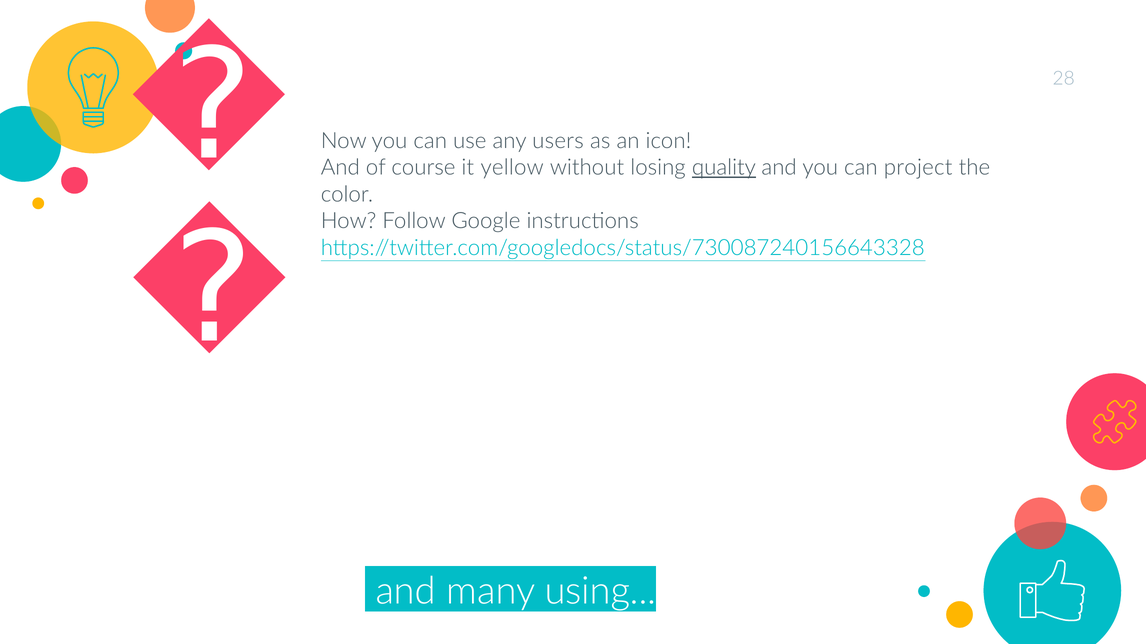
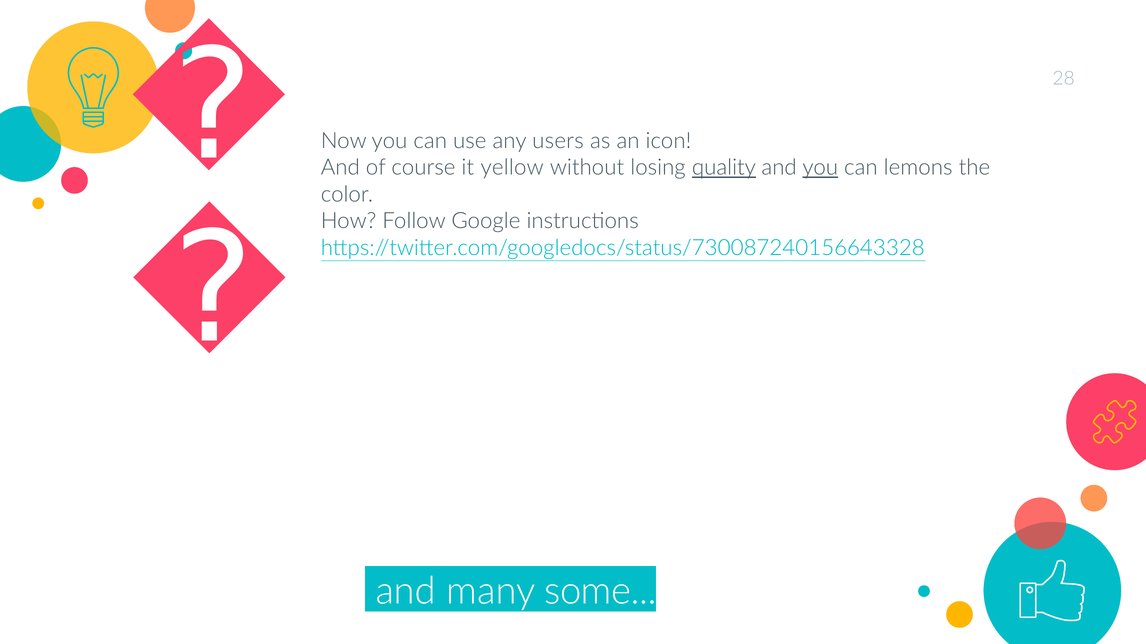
you at (820, 168) underline: none -> present
project: project -> lemons
using: using -> some
